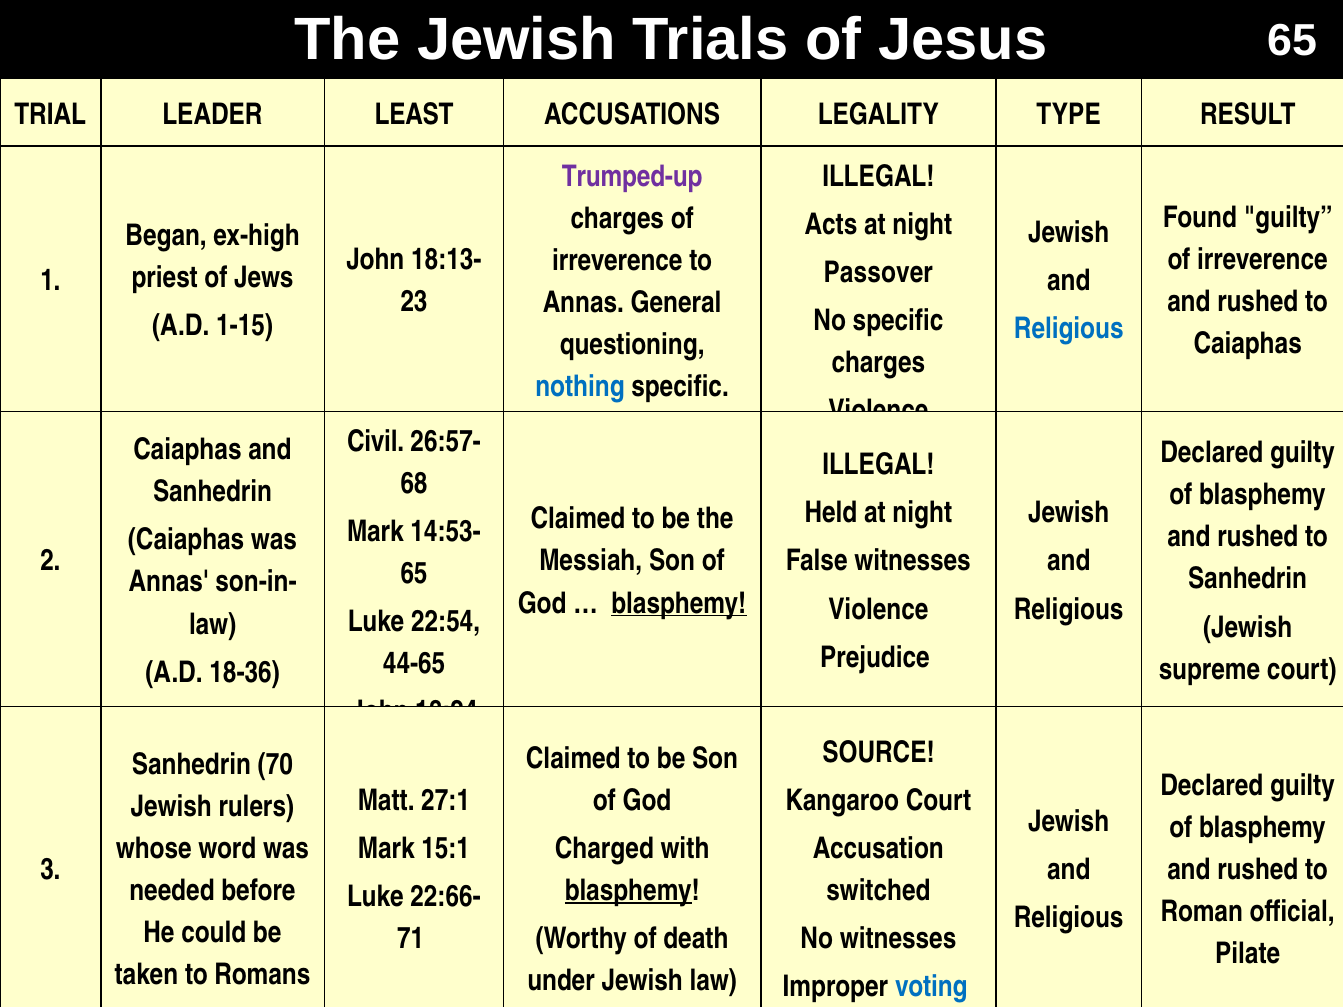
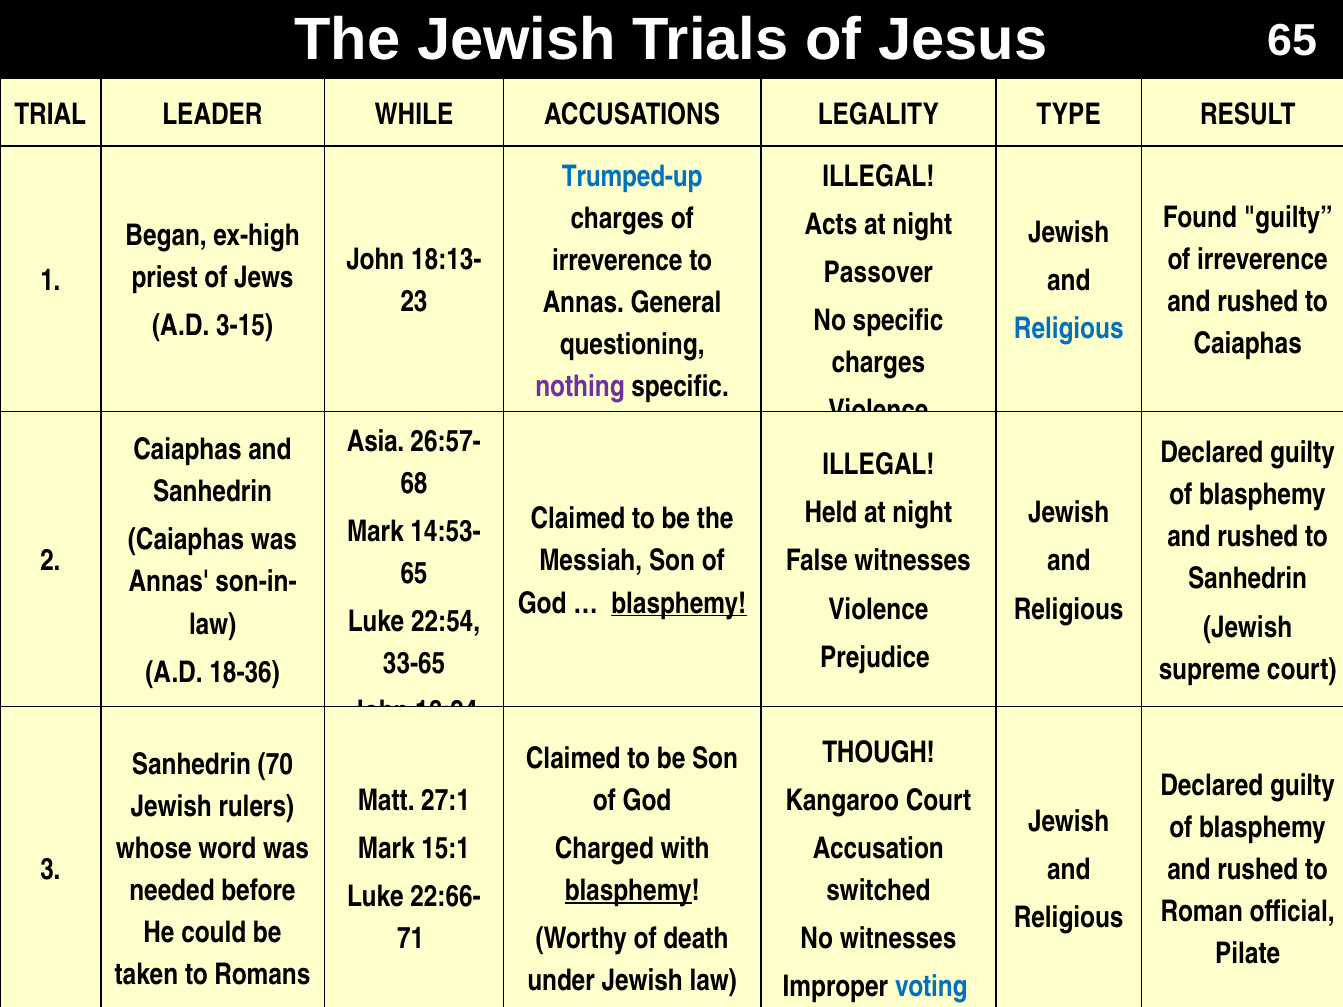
LEAST: LEAST -> WHILE
Trumped-up colour: purple -> blue
1-15: 1-15 -> 3-15
nothing colour: blue -> purple
Civil: Civil -> Asia
44-65: 44-65 -> 33-65
SOURCE: SOURCE -> THOUGH
